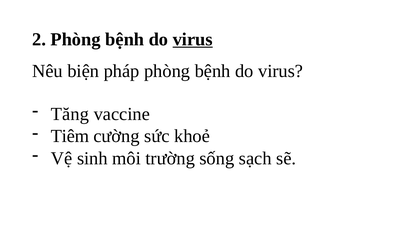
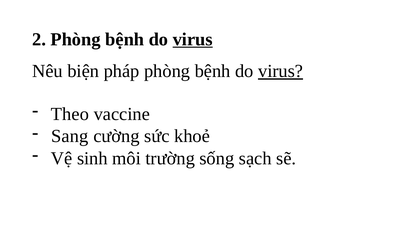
virus at (281, 71) underline: none -> present
Tăng: Tăng -> Theo
Tiêm: Tiêm -> Sang
